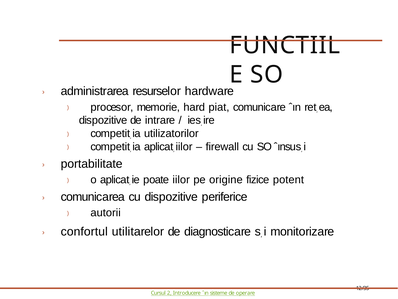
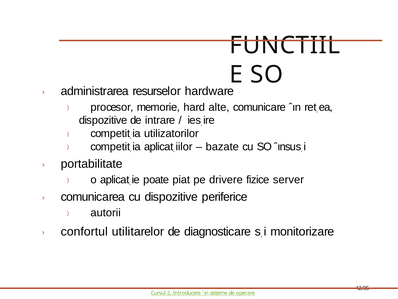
piat: piat -> alte
firewall: firewall -> bazate
poate iilor: iilor -> piat
origine: origine -> drivere
potent: potent -> server
